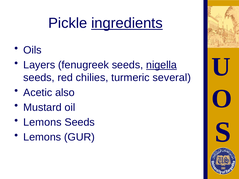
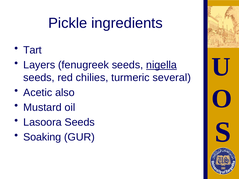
ingredients underline: present -> none
Oils: Oils -> Tart
Lemons at (42, 122): Lemons -> Lasoora
Lemons at (42, 137): Lemons -> Soaking
